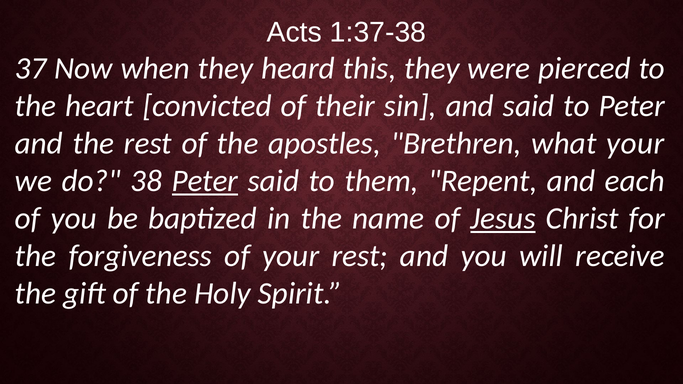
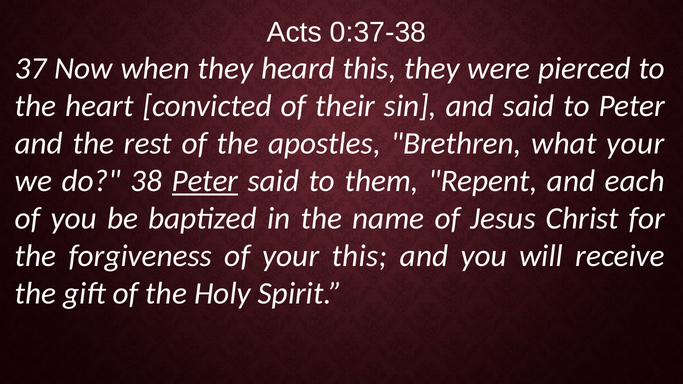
1:37-38: 1:37-38 -> 0:37-38
Jesus underline: present -> none
your rest: rest -> this
